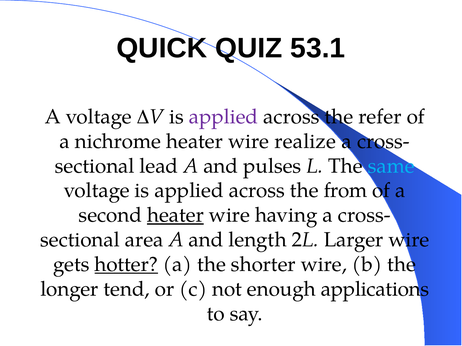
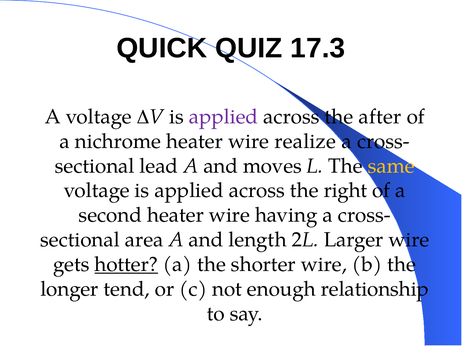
53.1: 53.1 -> 17.3
refer: refer -> after
pulses: pulses -> moves
same colour: light blue -> yellow
from: from -> right
heater at (175, 215) underline: present -> none
applications: applications -> relationship
